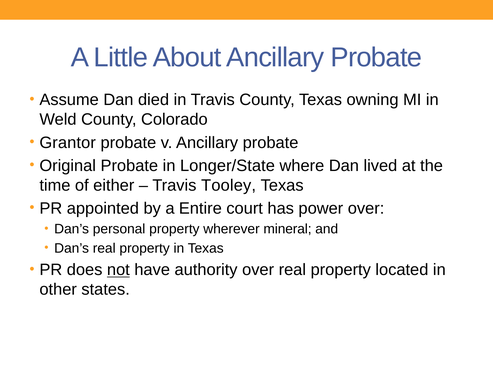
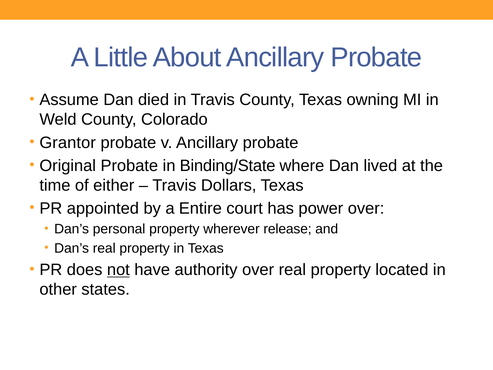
Longer/State: Longer/State -> Binding/State
Tooley: Tooley -> Dollars
mineral: mineral -> release
